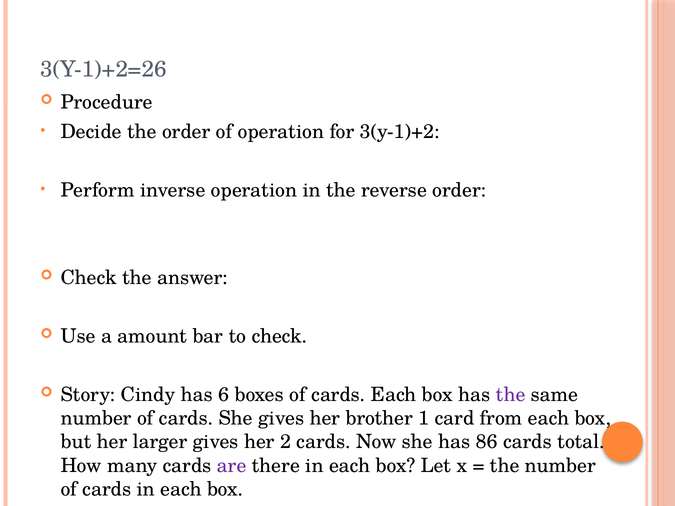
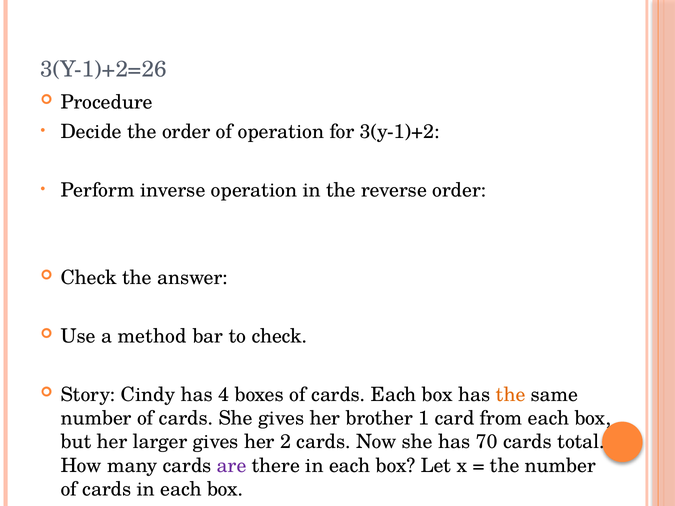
amount: amount -> method
6: 6 -> 4
the at (511, 395) colour: purple -> orange
86: 86 -> 70
